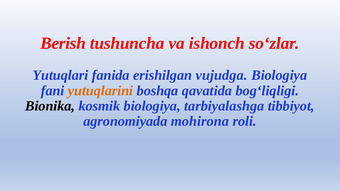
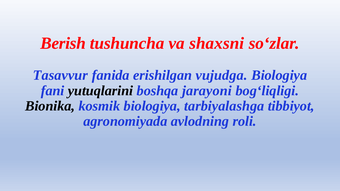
ishonch: ishonch -> shaxsni
Yutuqlari: Yutuqlari -> Tasavvur
yutuqlarini colour: orange -> black
qavatida: qavatida -> jarayoni
mohirona: mohirona -> avlodning
